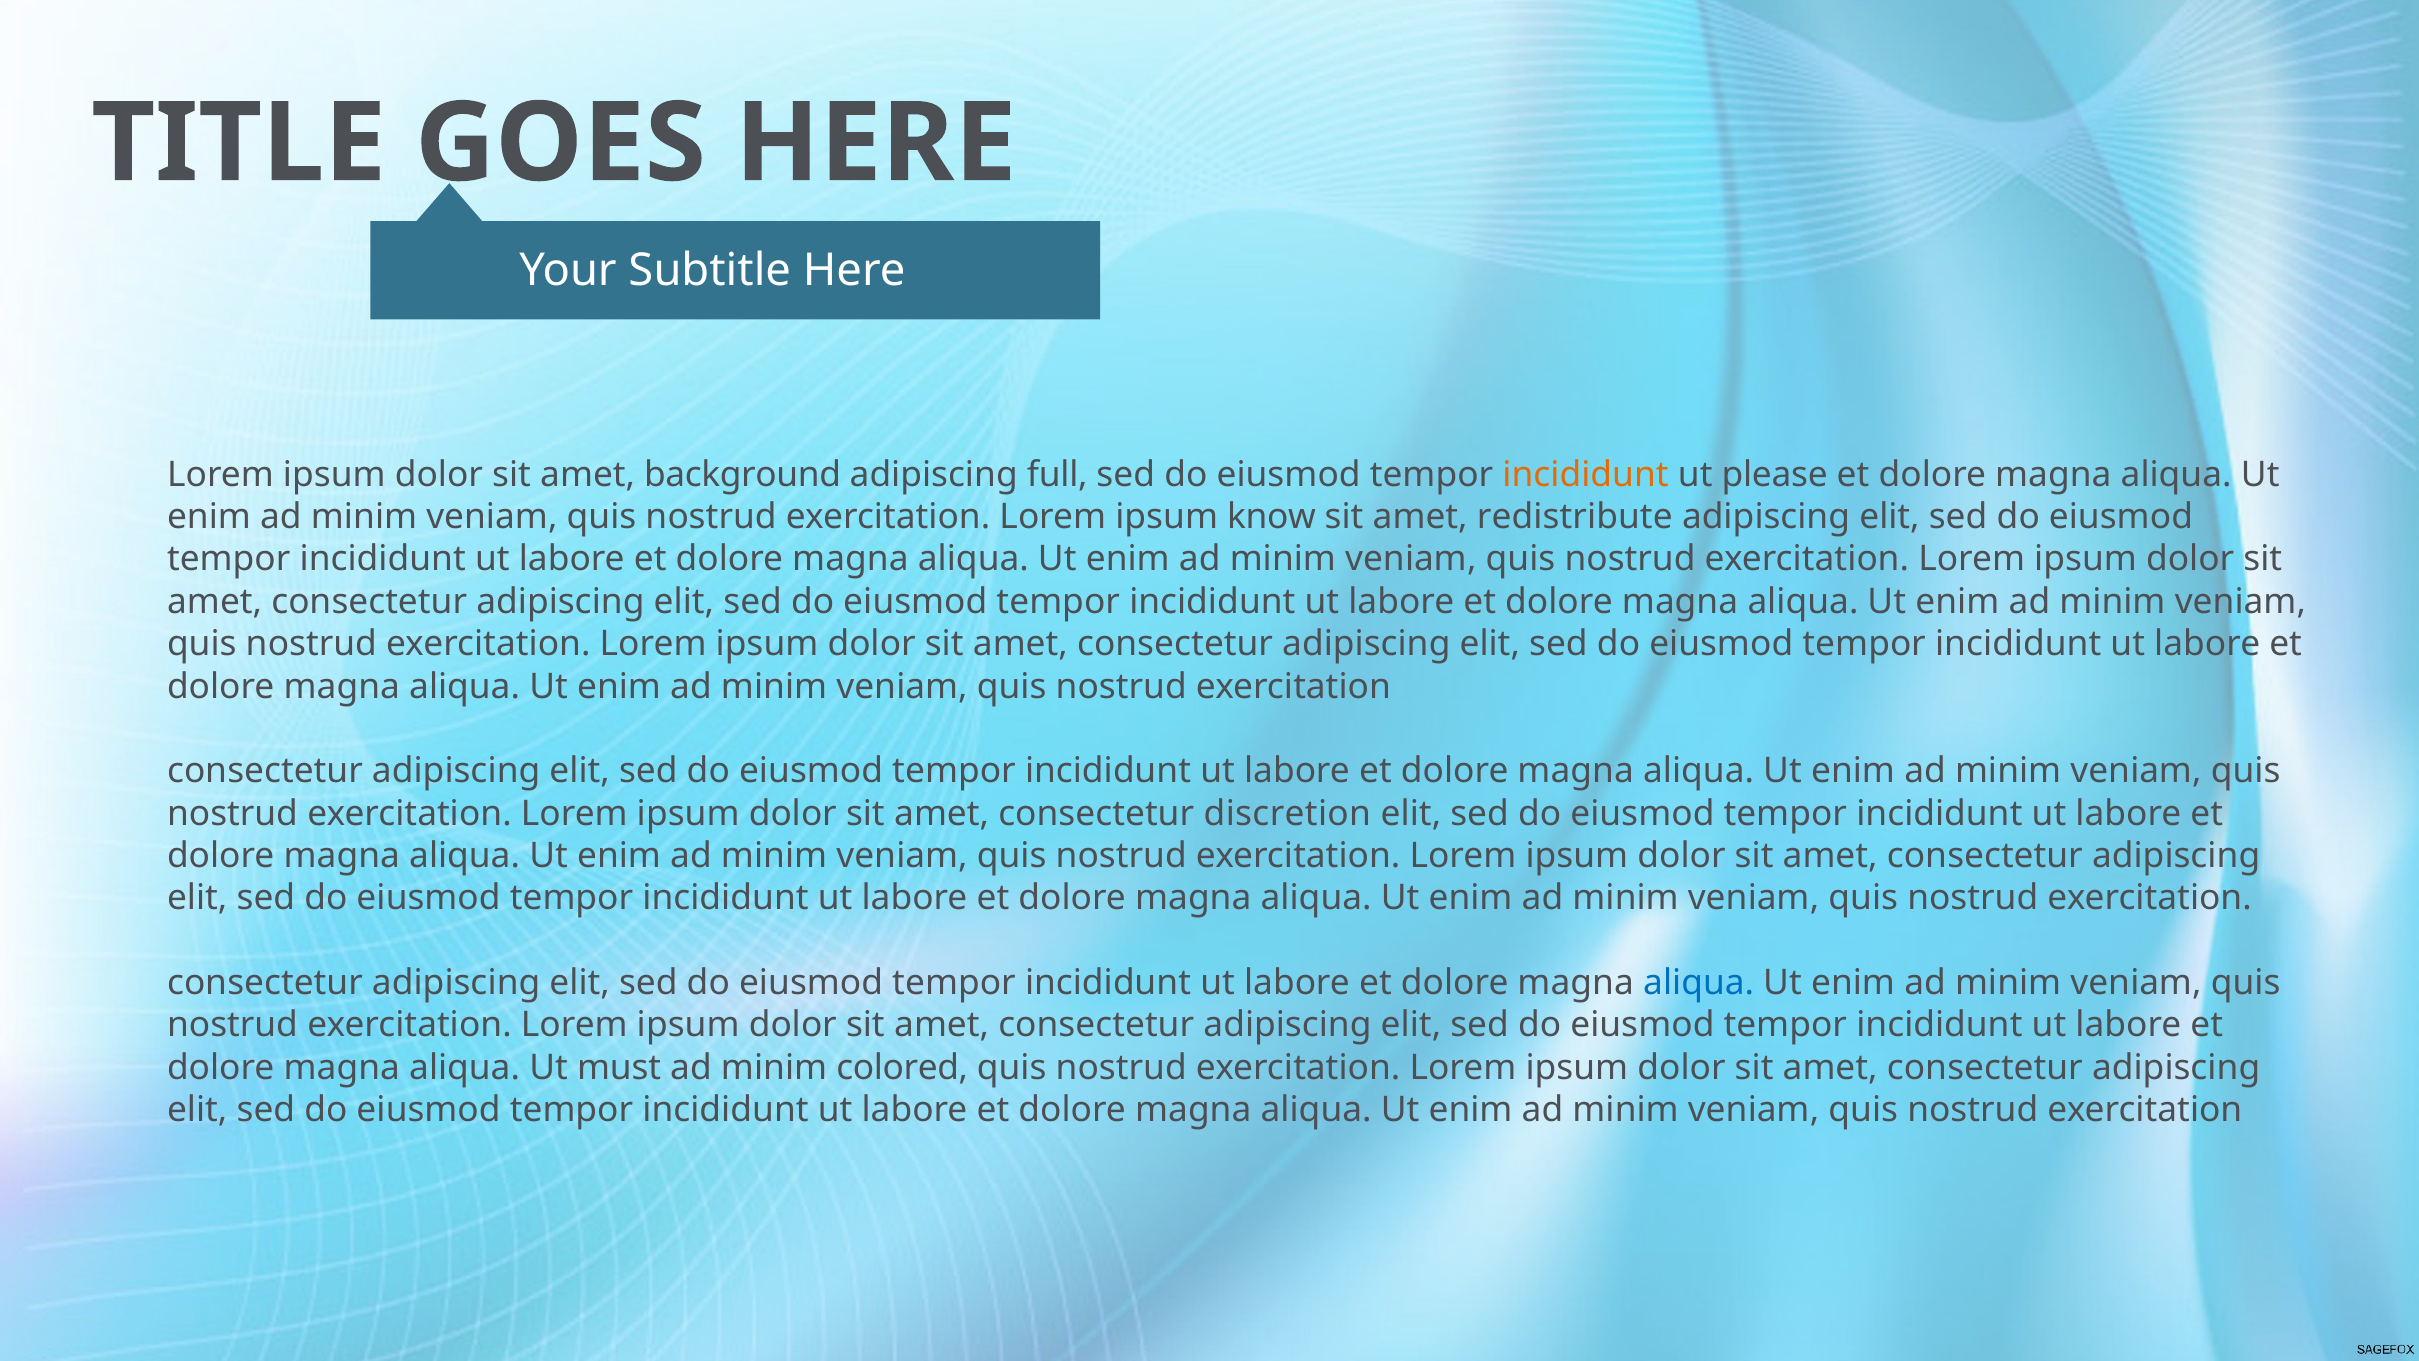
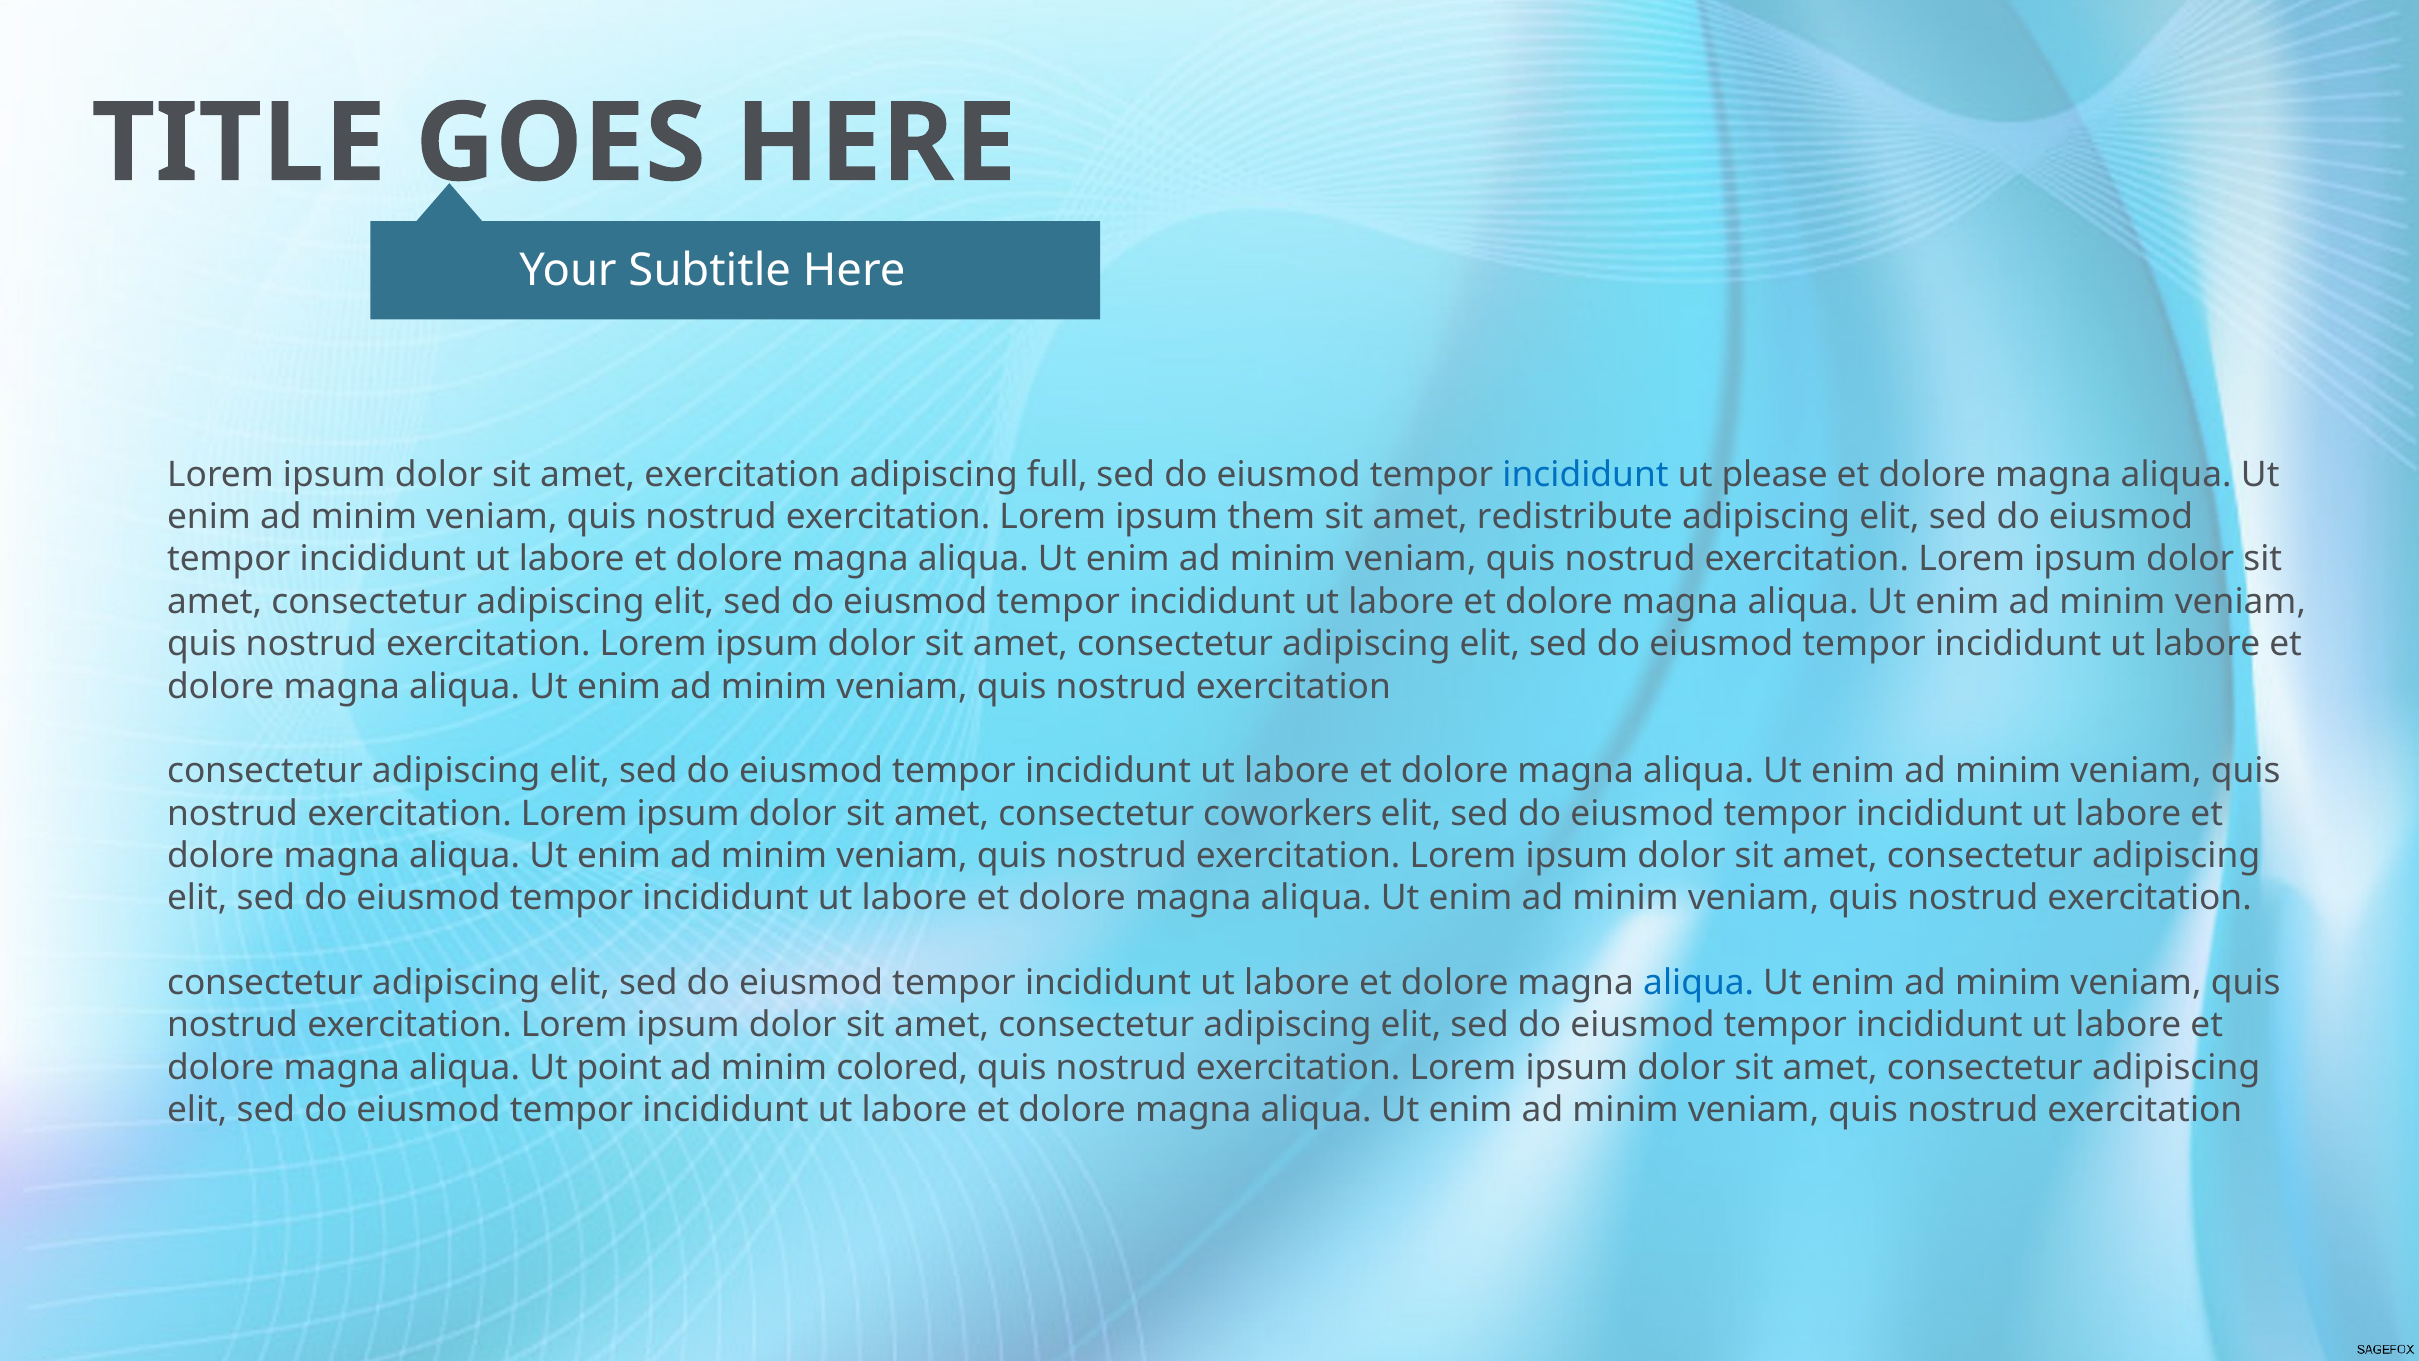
amet background: background -> exercitation
incididunt at (1586, 474) colour: orange -> blue
know: know -> them
discretion: discretion -> coworkers
must: must -> point
